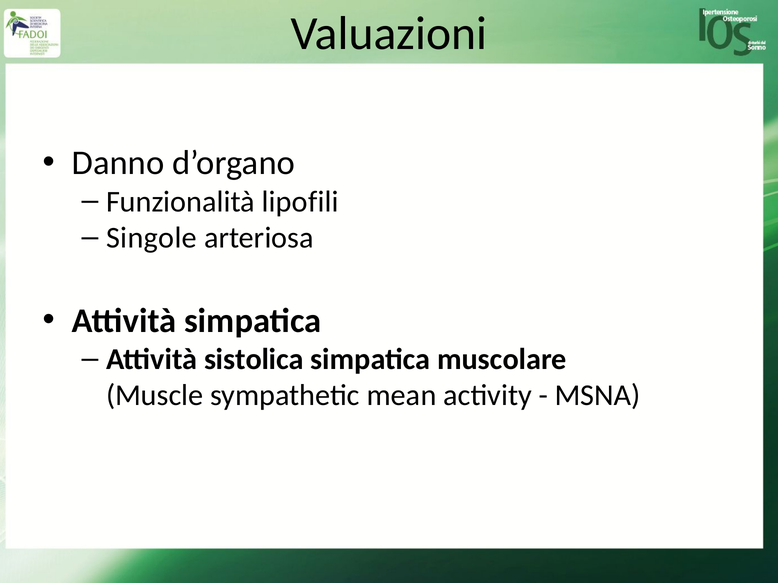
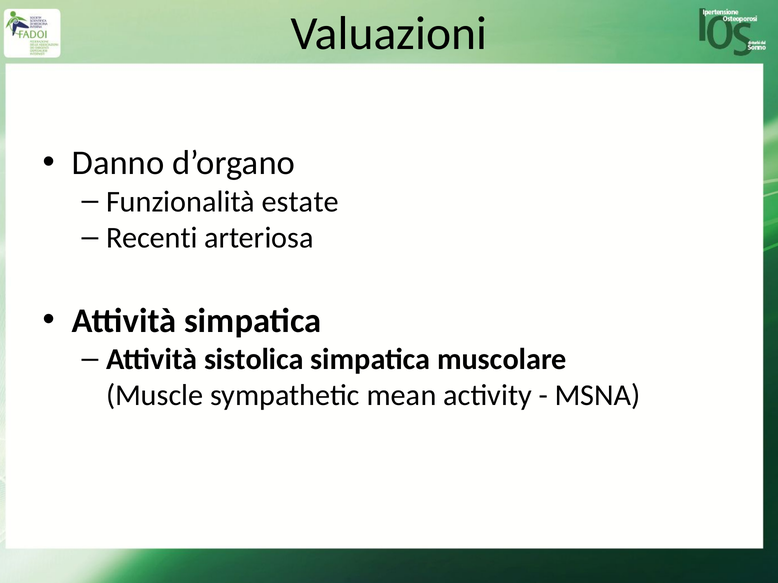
lipofili: lipofili -> estate
Singole: Singole -> Recenti
